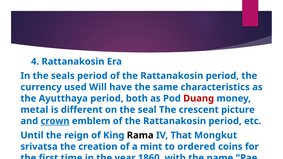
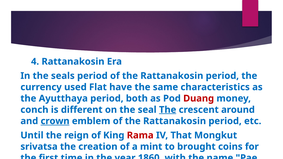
used Will: Will -> Flat
metal: metal -> conch
The at (168, 110) underline: none -> present
picture: picture -> around
Rama colour: black -> red
ordered: ordered -> brought
